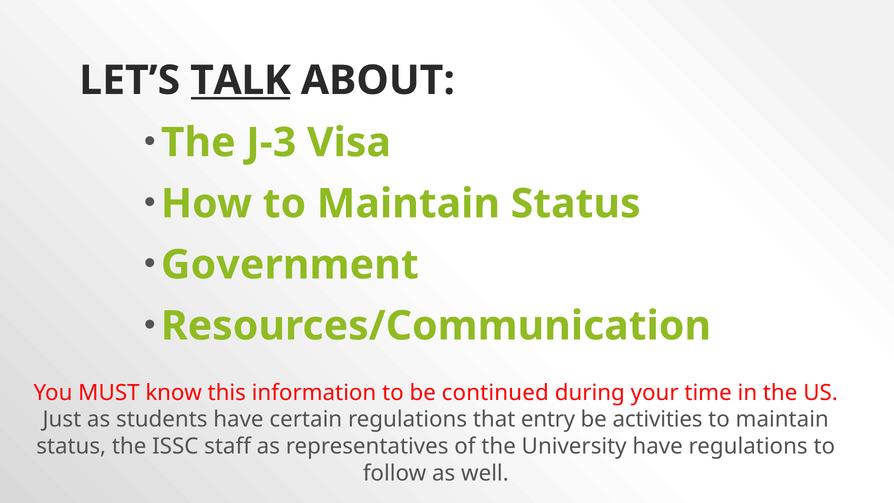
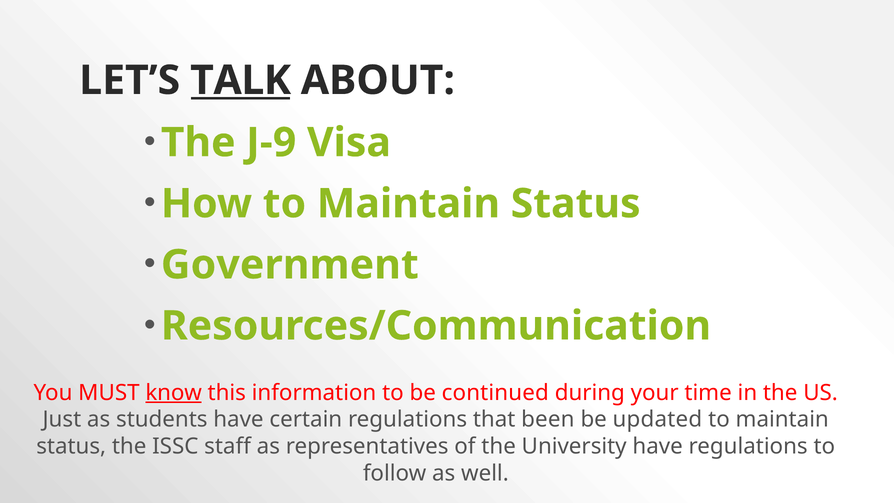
J-3: J-3 -> J-9
know underline: none -> present
entry: entry -> been
activities: activities -> updated
